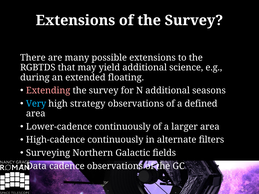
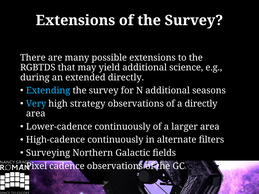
extended floating: floating -> directly
Extending colour: pink -> light blue
a defined: defined -> directly
Data: Data -> Pixel
